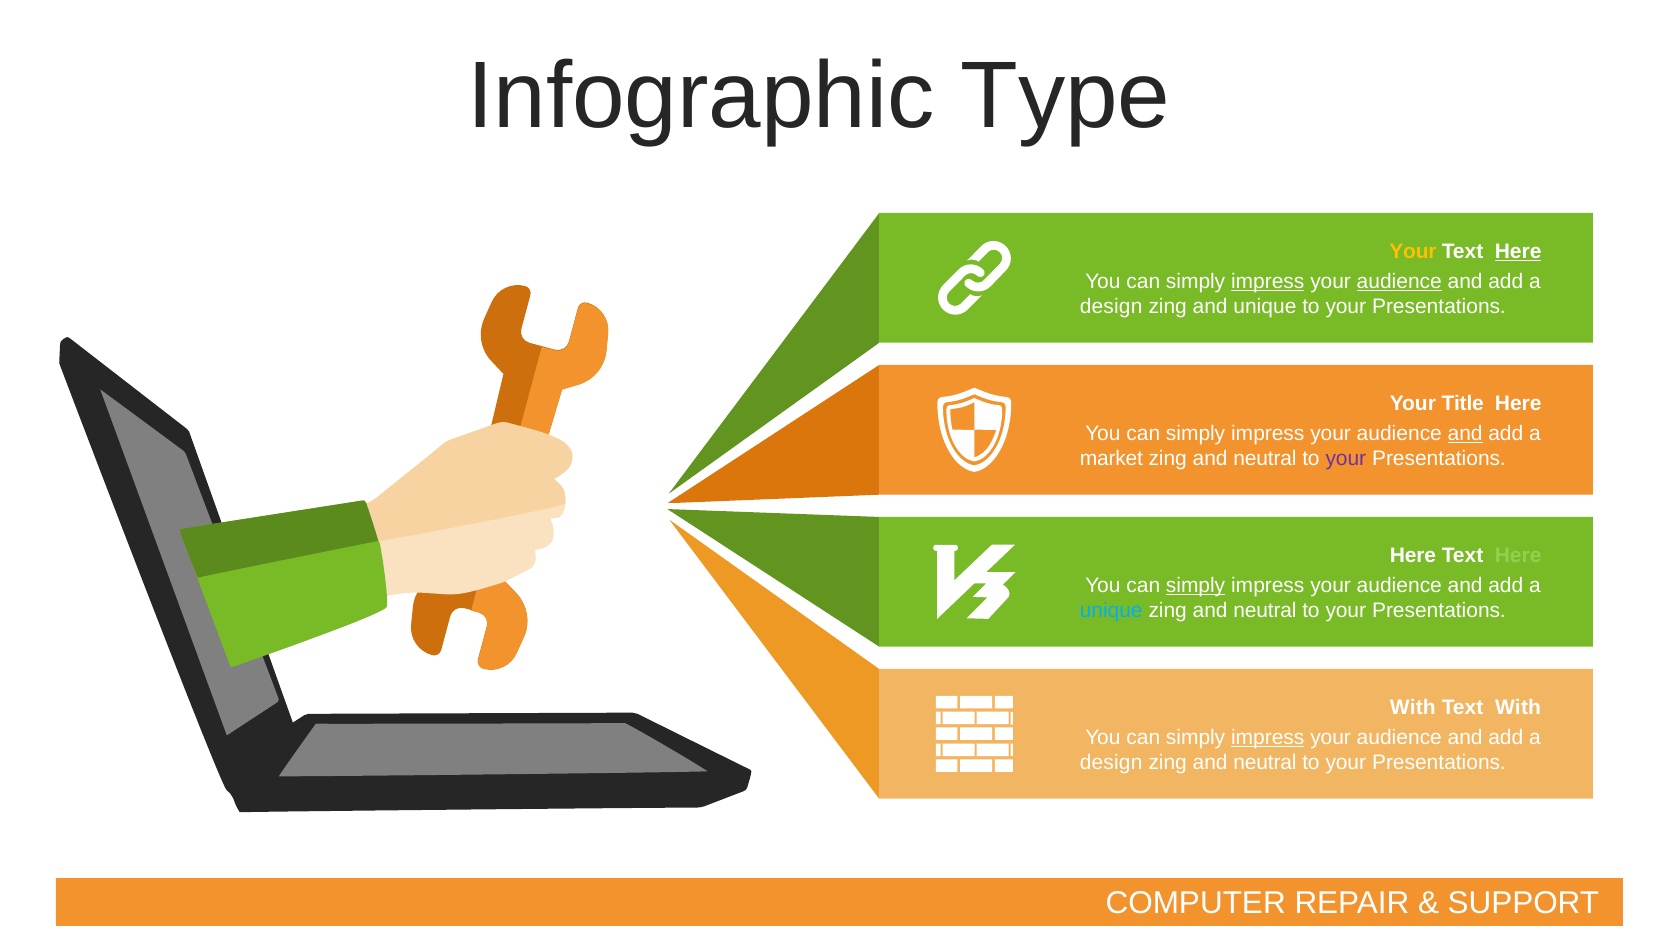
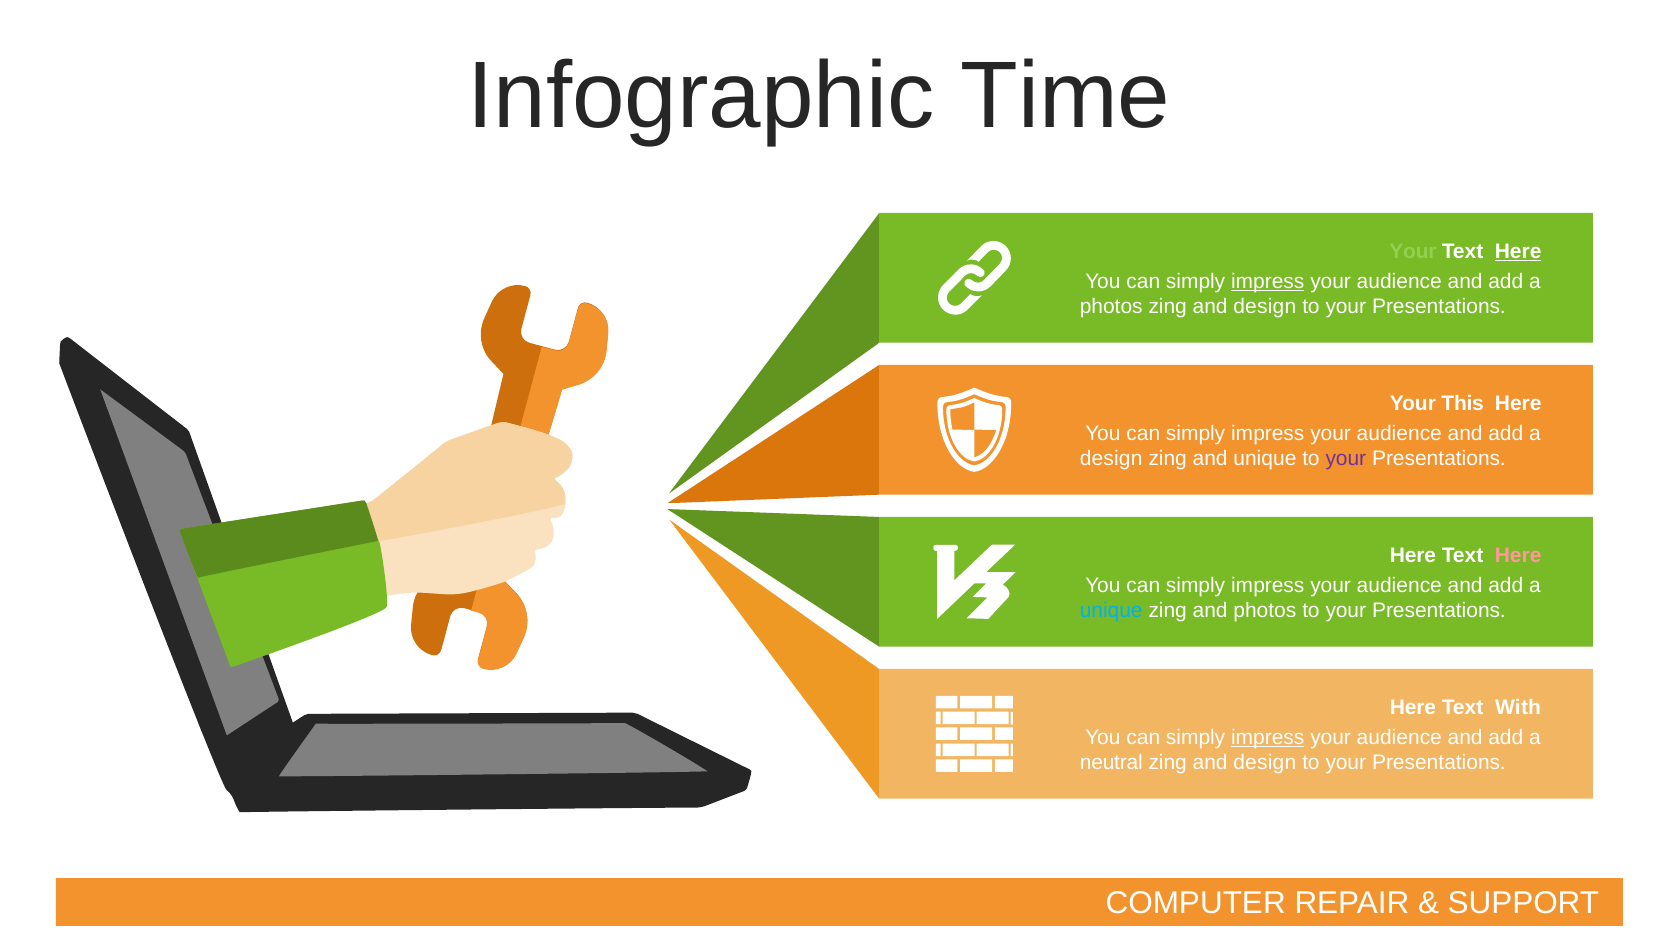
Type: Type -> Time
Your at (1413, 251) colour: yellow -> light green
audience at (1399, 281) underline: present -> none
design at (1111, 306): design -> photos
unique at (1265, 306): unique -> design
Title: Title -> This
and at (1465, 433) underline: present -> none
market at (1111, 458): market -> design
neutral at (1265, 458): neutral -> unique
Here at (1518, 555) colour: light green -> pink
simply at (1196, 585) underline: present -> none
neutral at (1265, 610): neutral -> photos
With at (1413, 707): With -> Here
design at (1111, 762): design -> neutral
neutral at (1265, 762): neutral -> design
